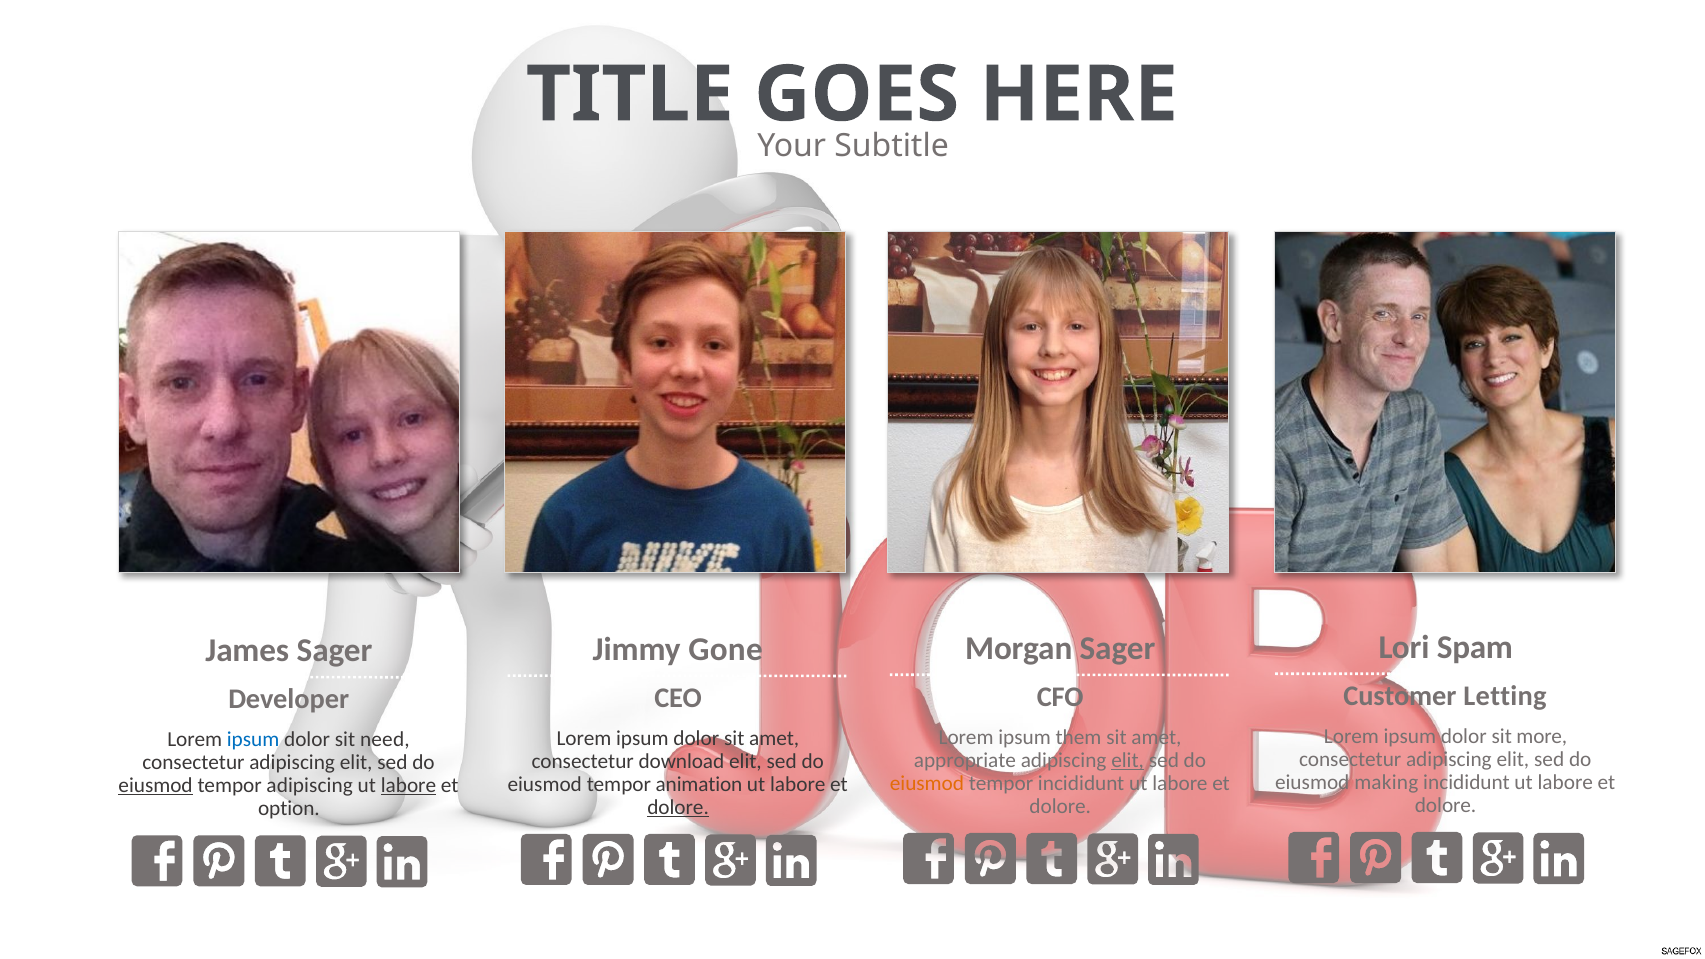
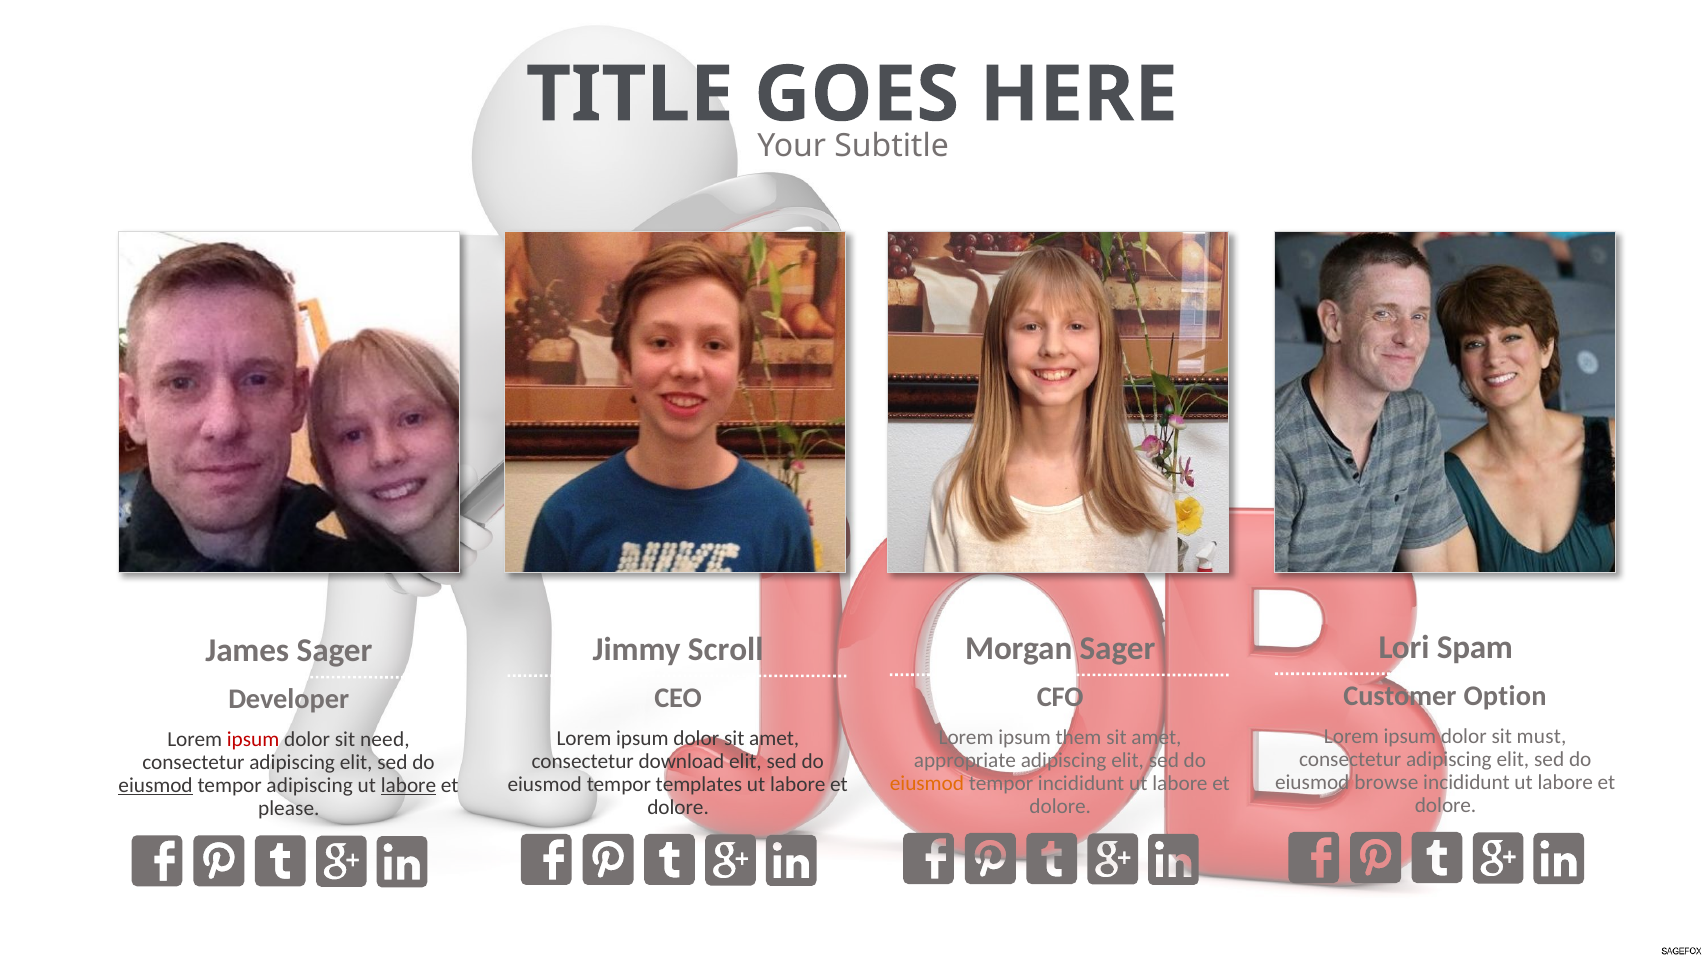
Gone: Gone -> Scroll
Letting: Letting -> Option
more: more -> must
ipsum at (253, 740) colour: blue -> red
elit at (1128, 760) underline: present -> none
making: making -> browse
animation: animation -> templates
dolore at (678, 807) underline: present -> none
option: option -> please
